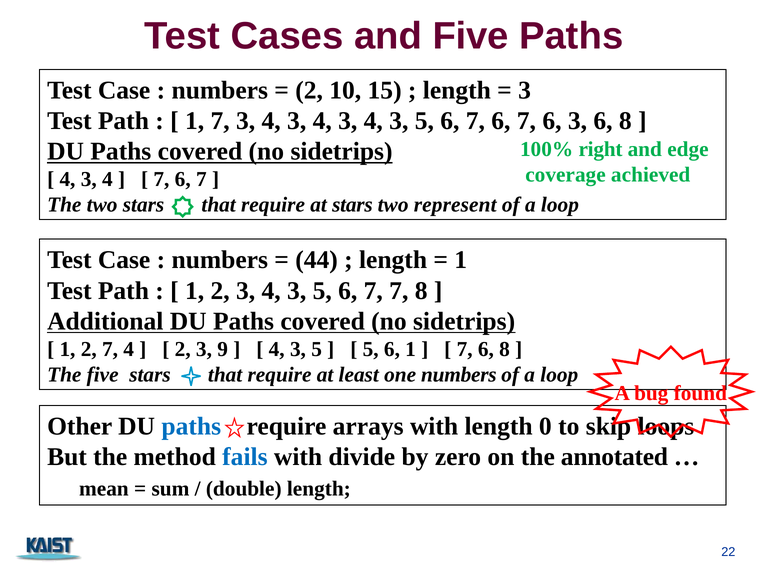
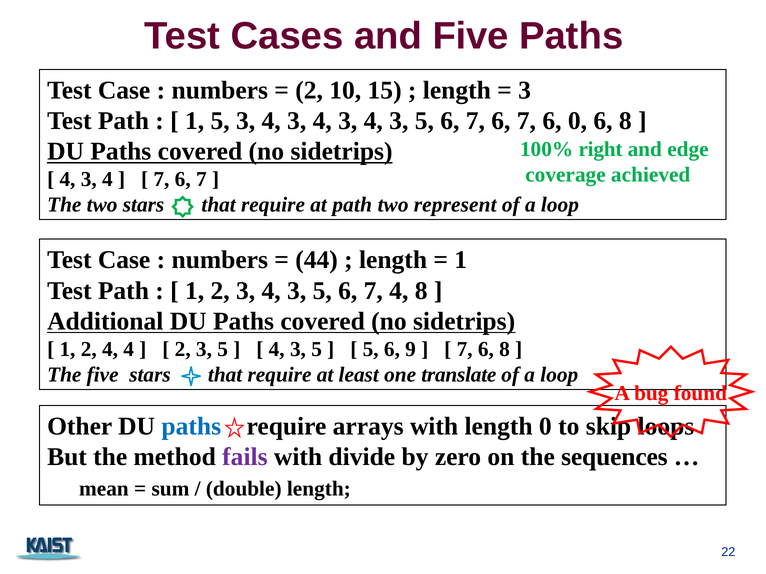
1 7: 7 -> 5
6 3: 3 -> 0
at stars: stars -> path
7 7: 7 -> 4
2 7: 7 -> 4
2 3 9: 9 -> 5
6 1: 1 -> 9
one numbers: numbers -> translate
fails colour: blue -> purple
annotated: annotated -> sequences
